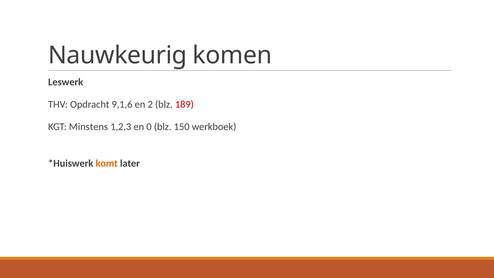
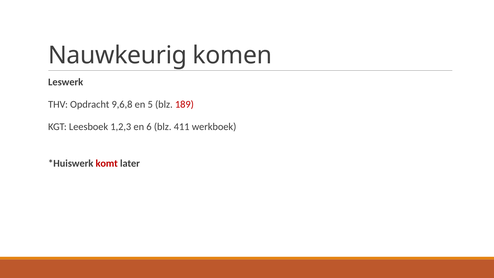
9,1,6: 9,1,6 -> 9,6,8
2: 2 -> 5
Minstens: Minstens -> Leesboek
0: 0 -> 6
150: 150 -> 411
komt colour: orange -> red
